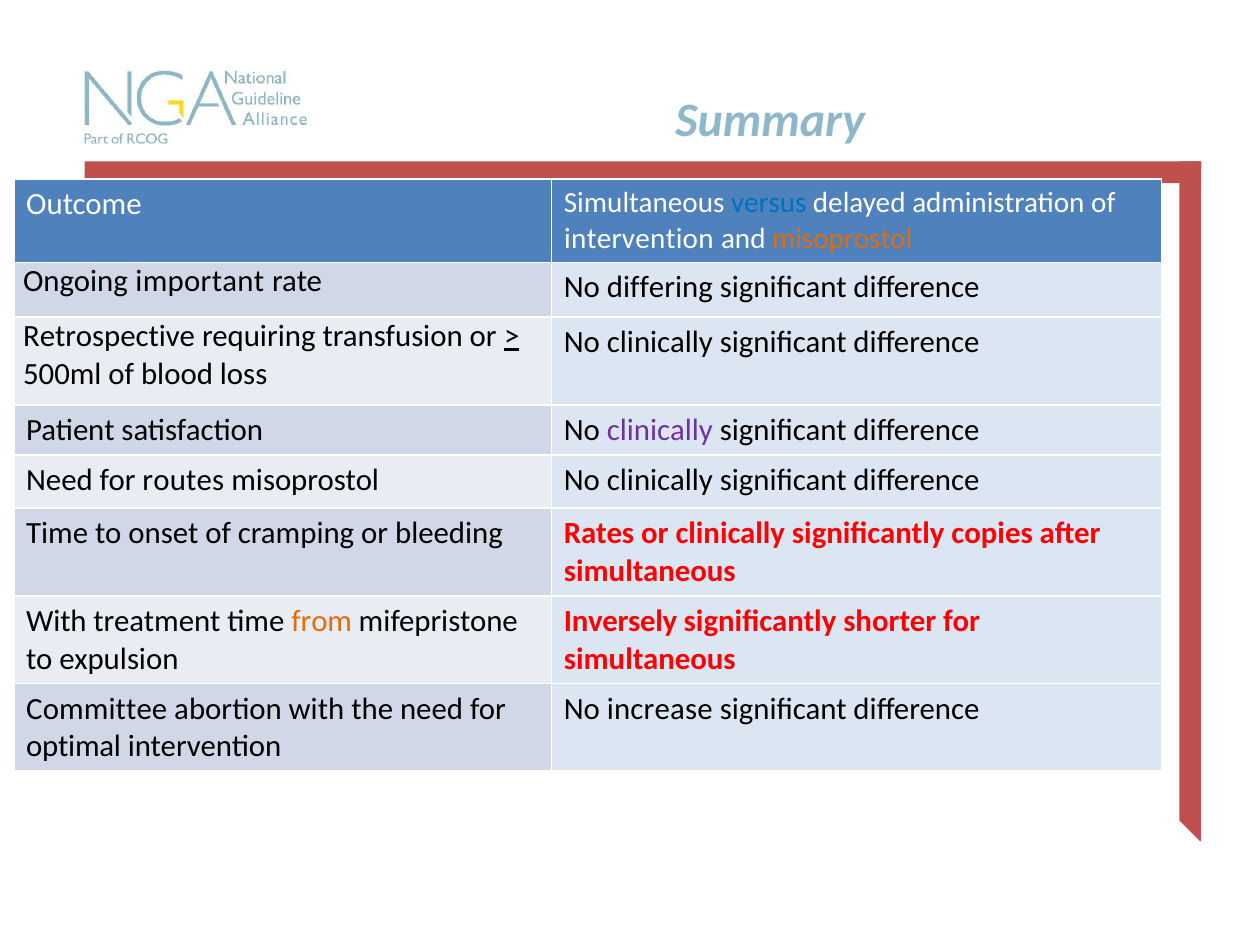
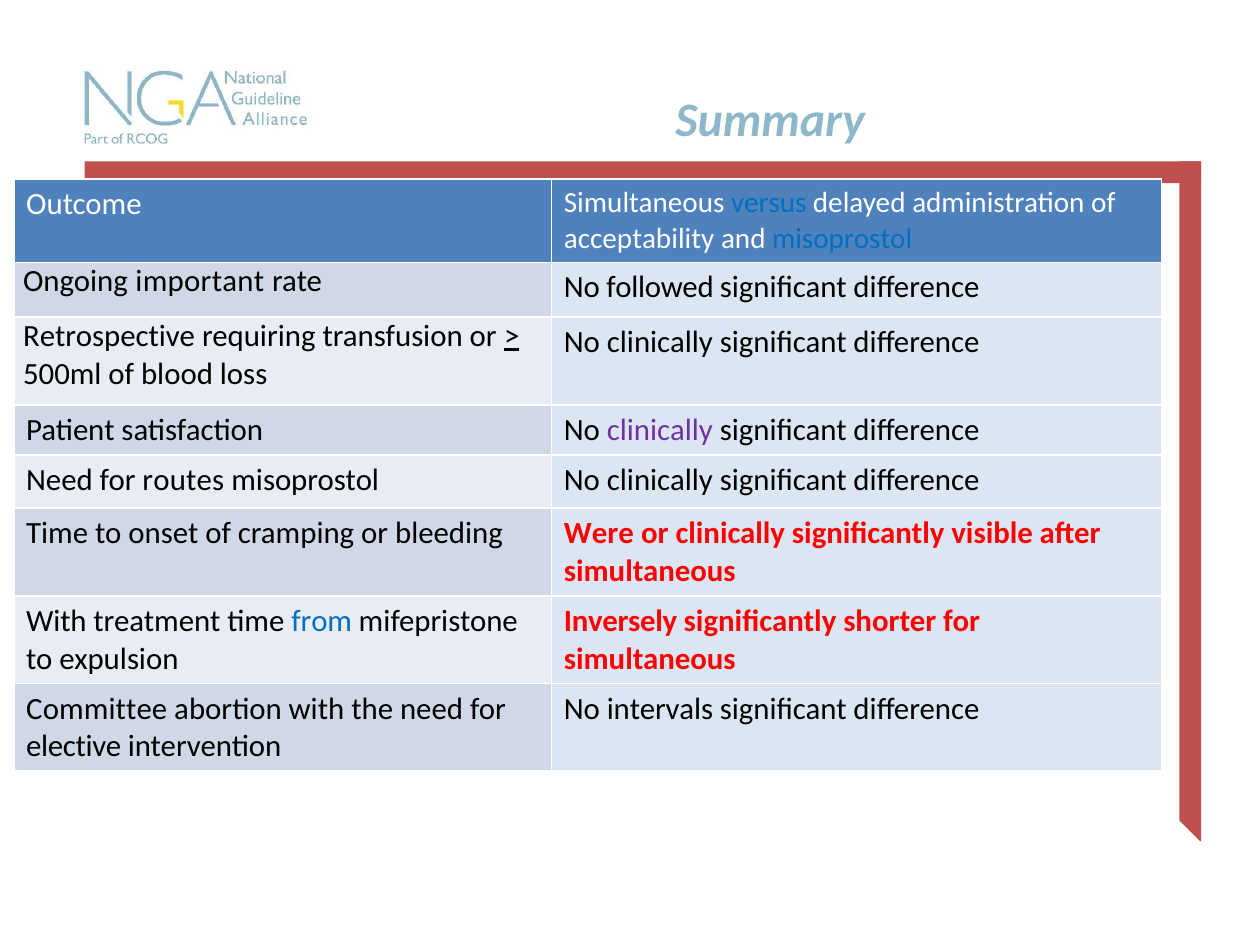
intervention at (639, 239): intervention -> acceptability
misoprostol at (842, 239) colour: orange -> blue
differing: differing -> followed
Rates: Rates -> Were
copies: copies -> visible
from colour: orange -> blue
increase: increase -> intervals
optimal: optimal -> elective
